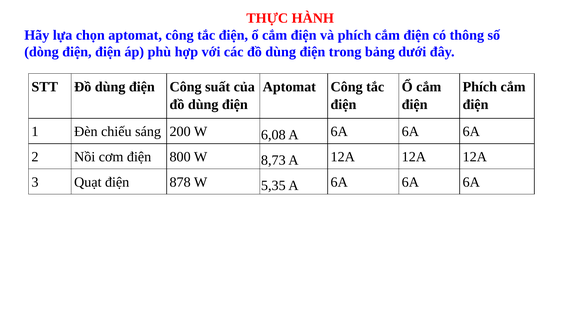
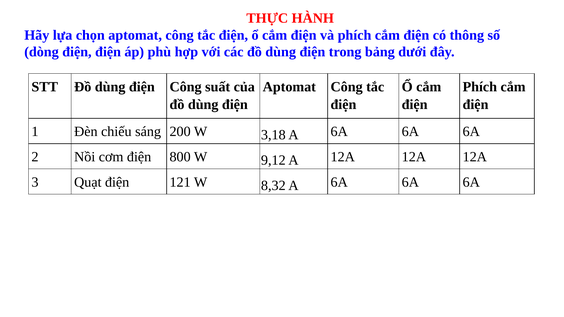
6,08: 6,08 -> 3,18
8,73: 8,73 -> 9,12
878: 878 -> 121
5,35: 5,35 -> 8,32
